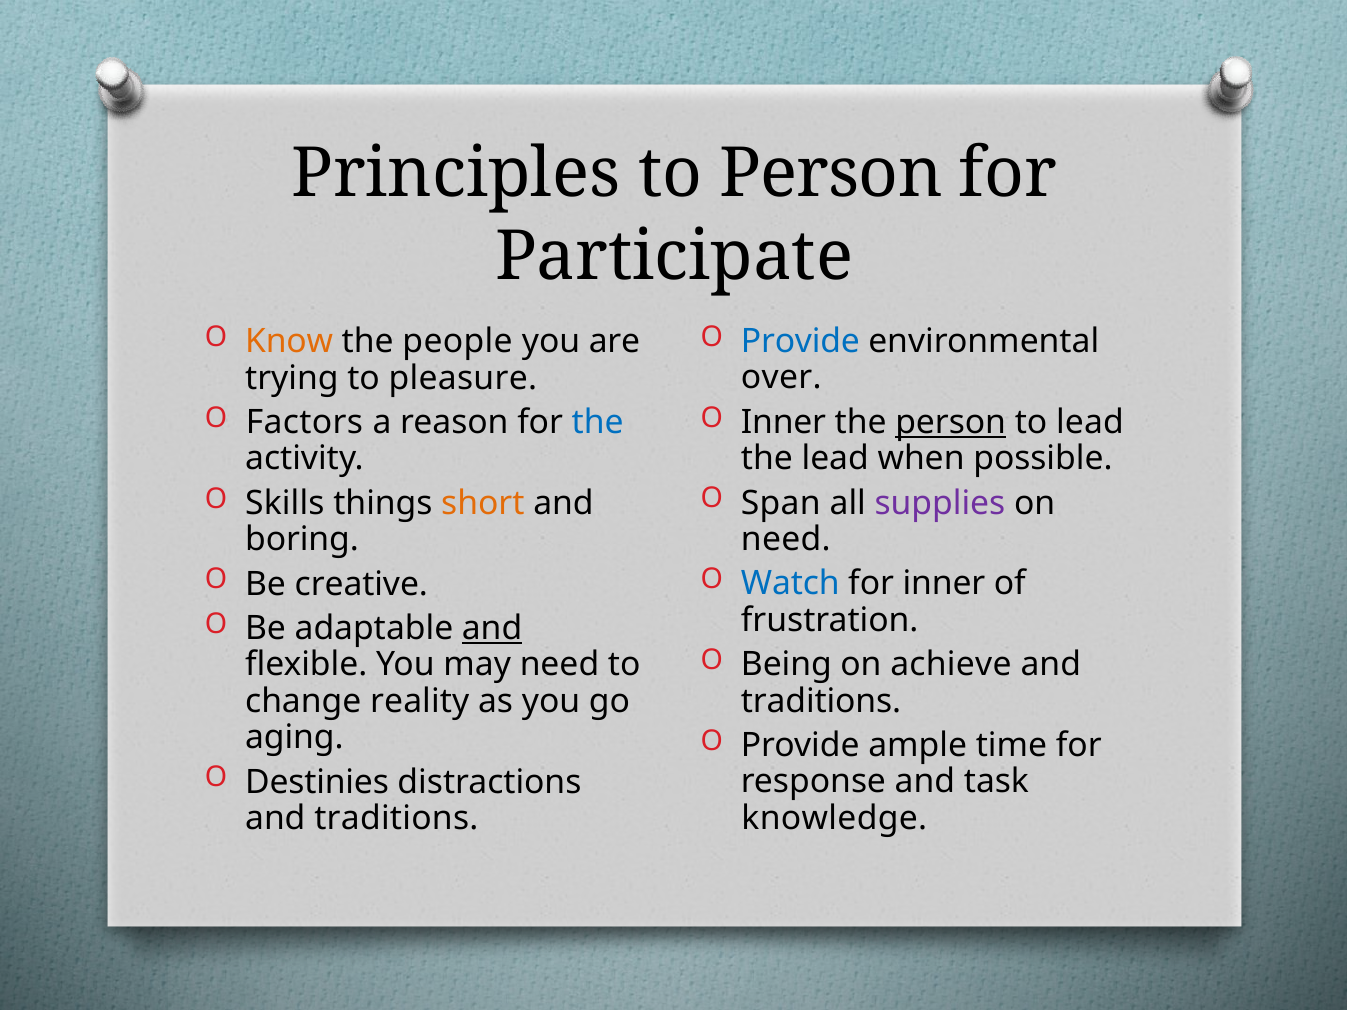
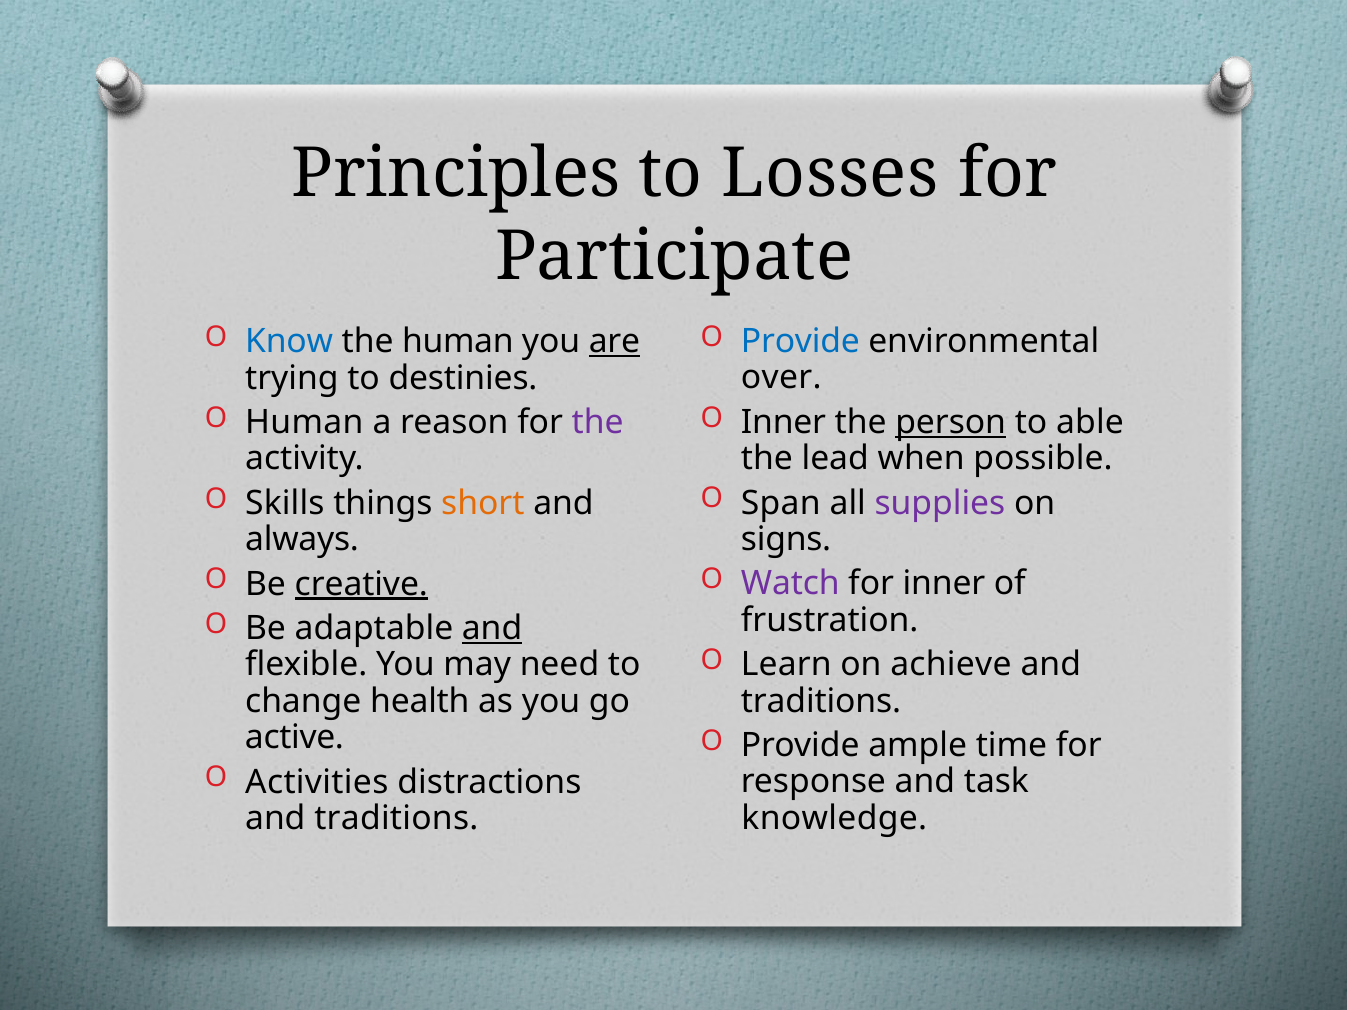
to Person: Person -> Losses
Know colour: orange -> blue
the people: people -> human
are underline: none -> present
pleasure: pleasure -> destinies
to lead: lead -> able
Factors at (304, 423): Factors -> Human
the at (598, 423) colour: blue -> purple
need at (786, 540): need -> signs
boring: boring -> always
Watch colour: blue -> purple
creative underline: none -> present
Being: Being -> Learn
reality: reality -> health
aging: aging -> active
Destinies: Destinies -> Activities
